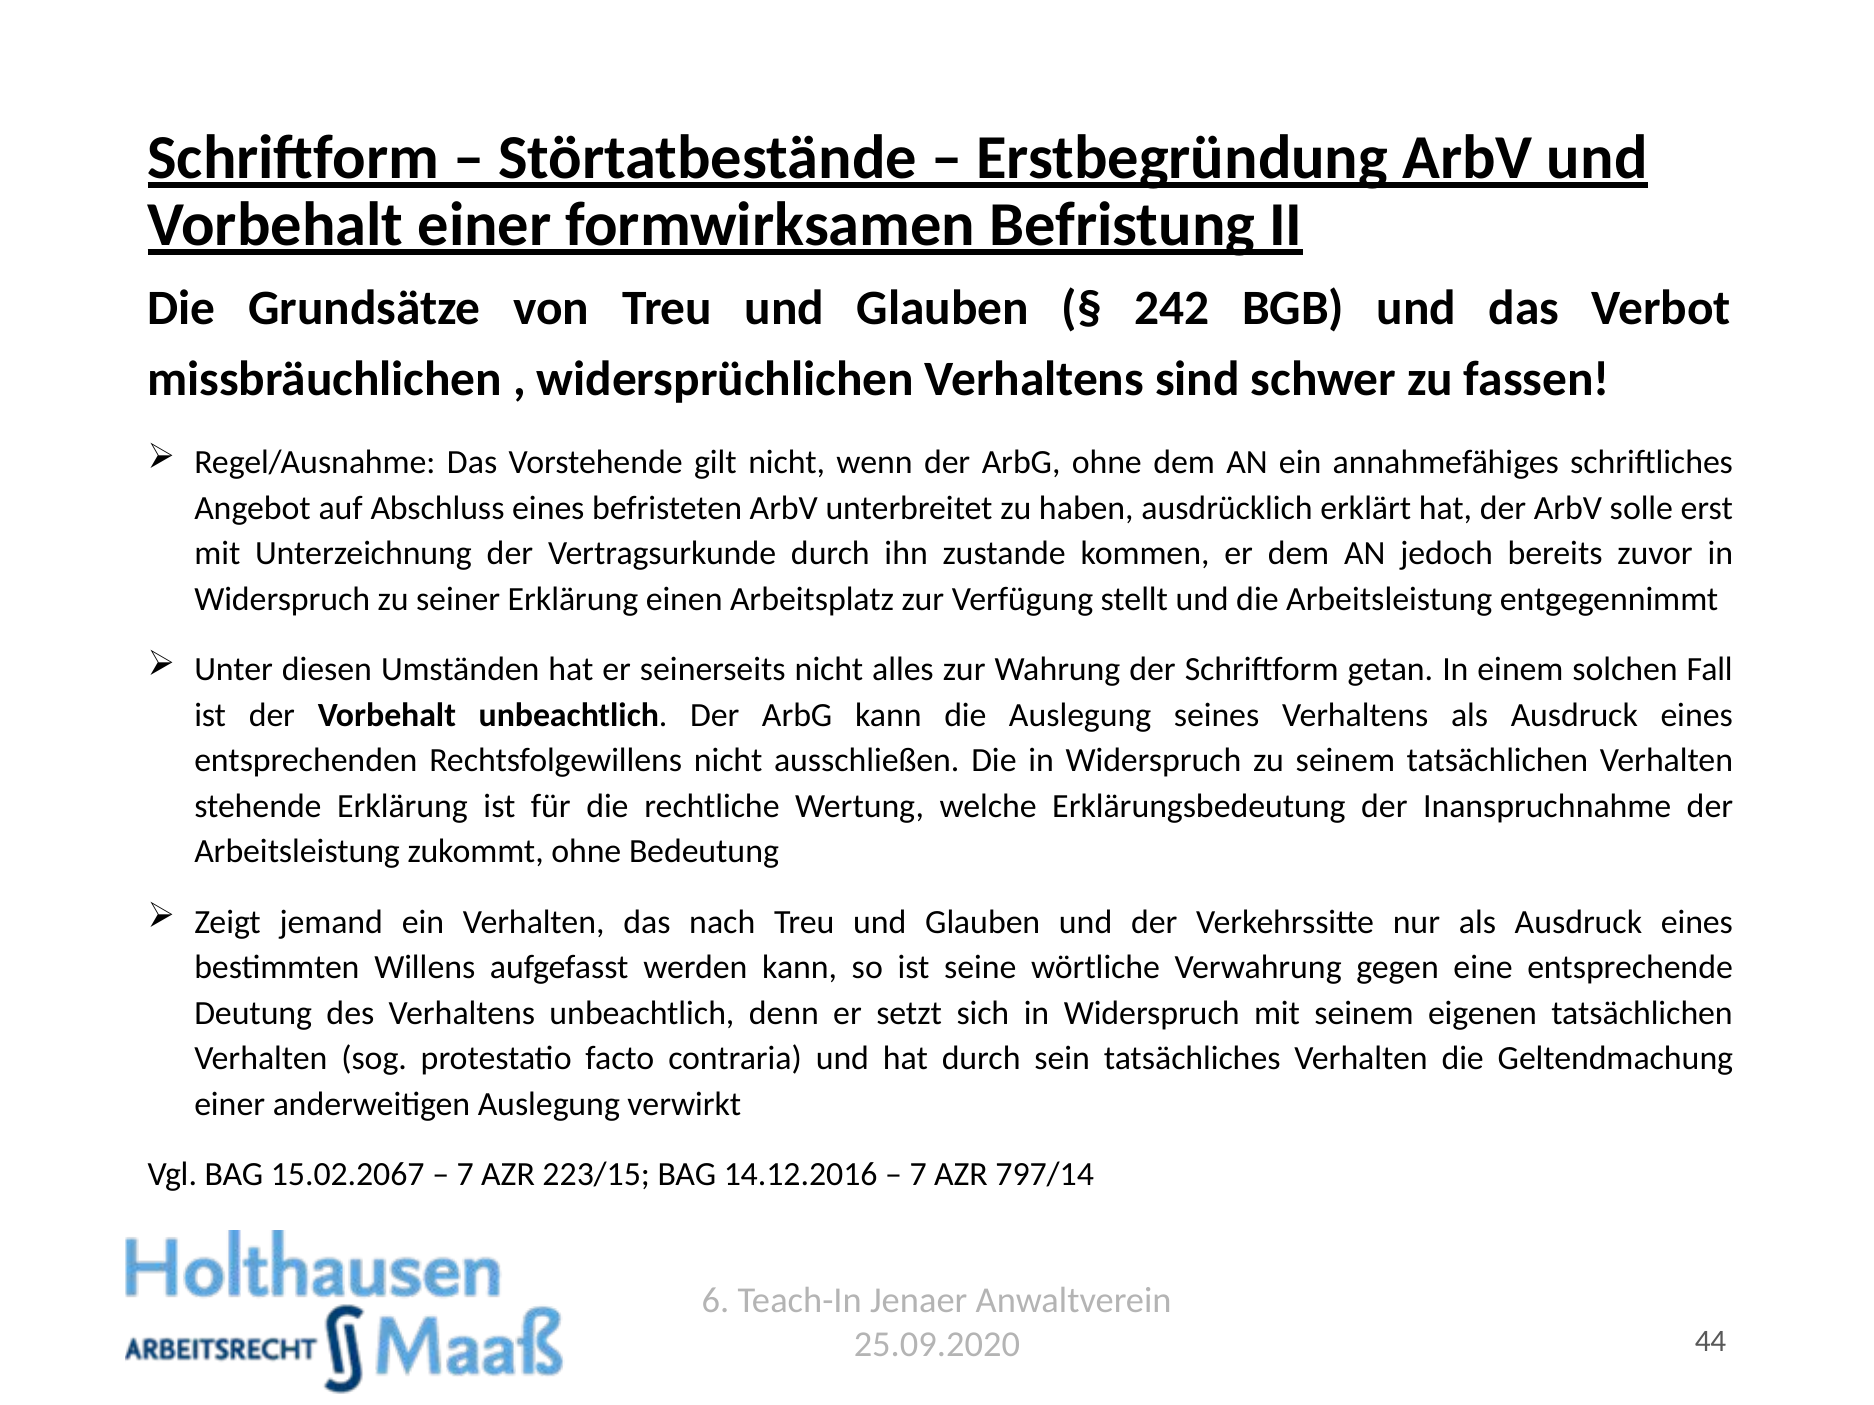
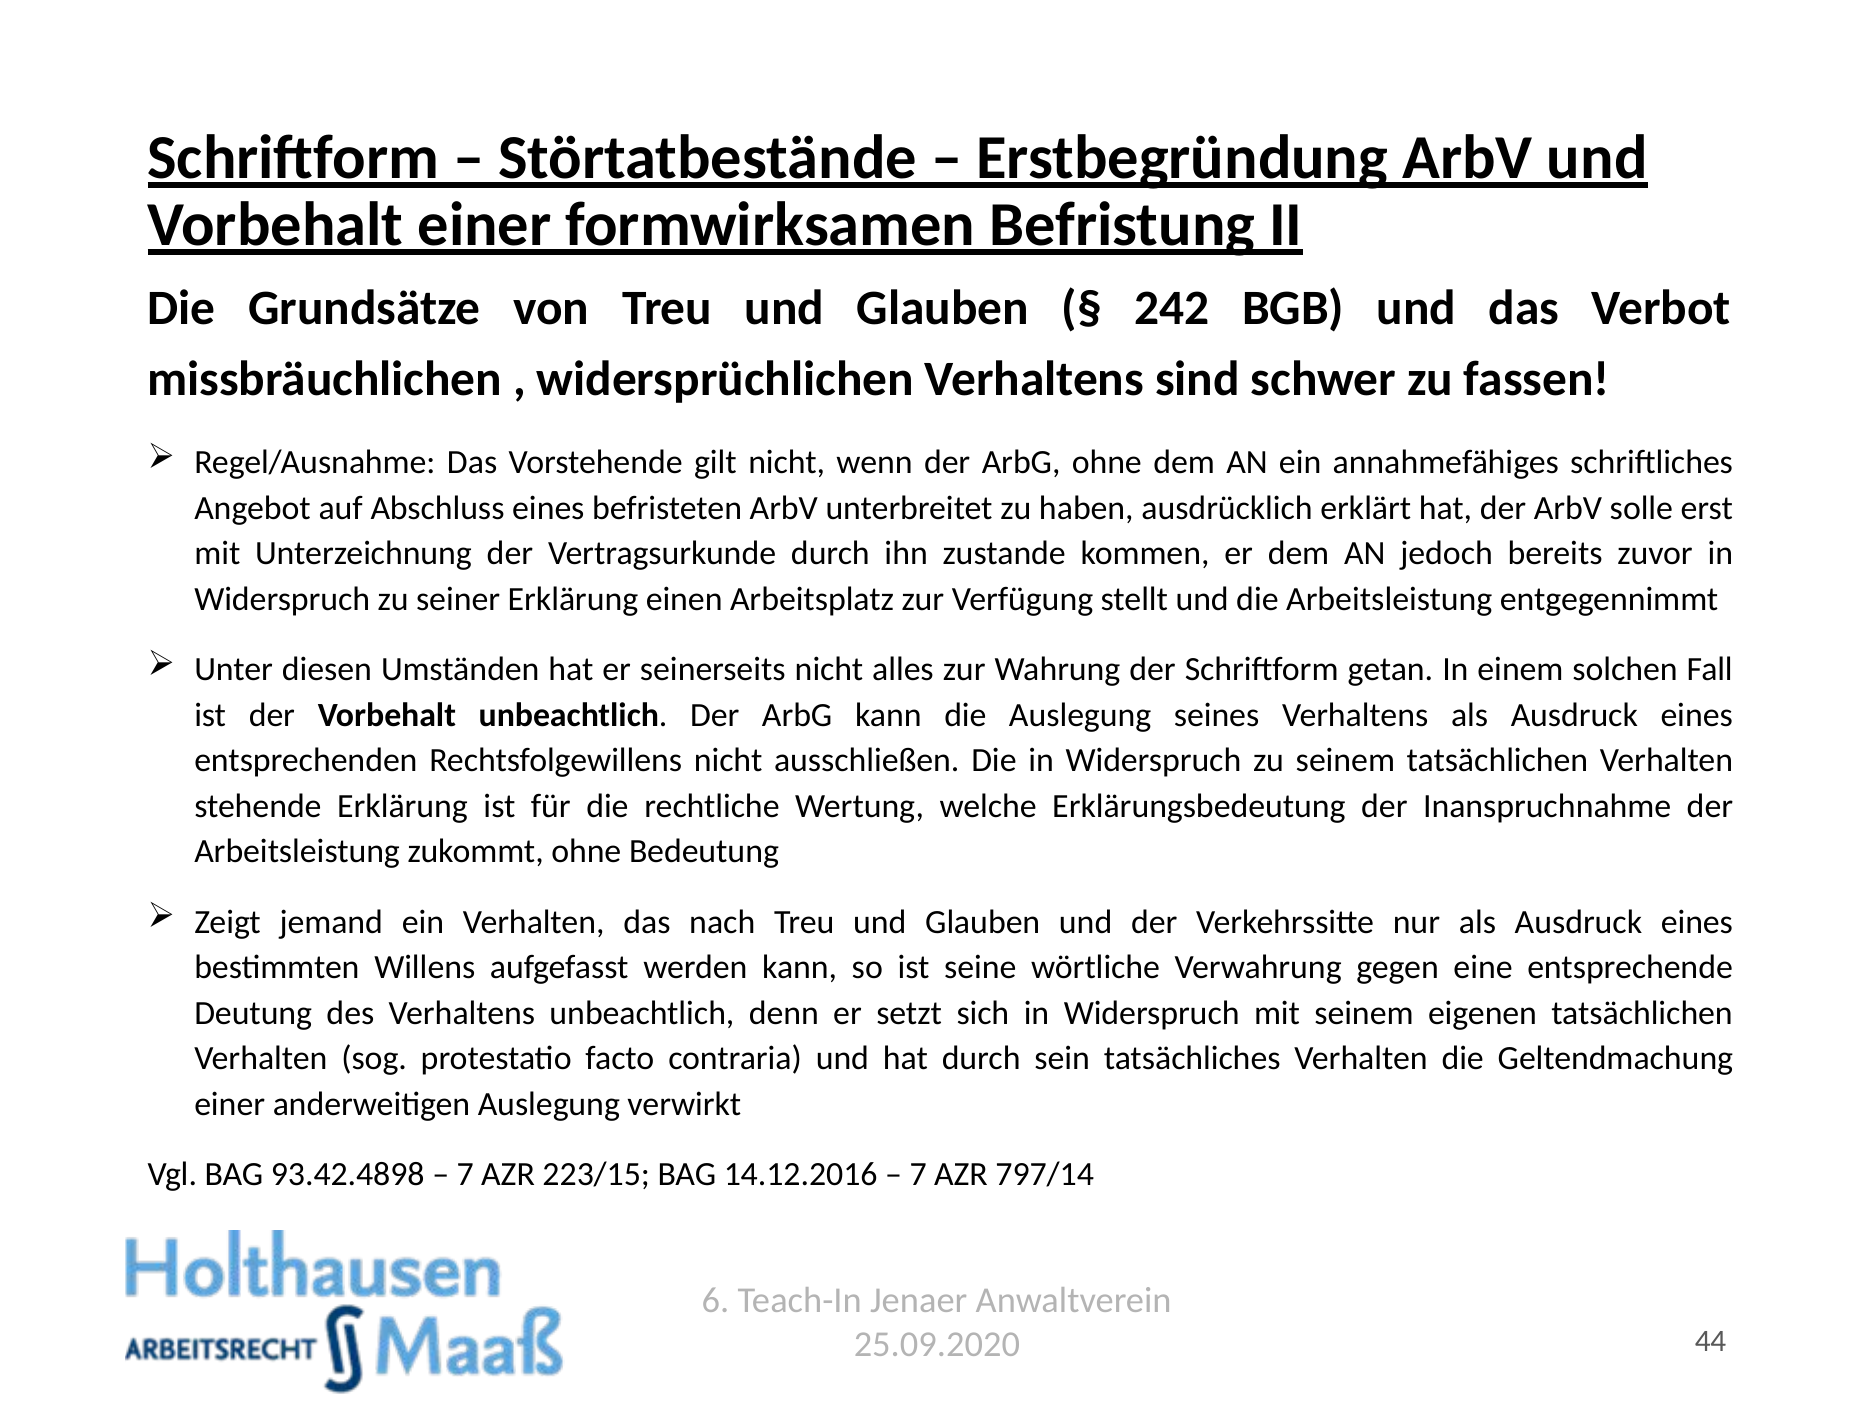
15.02.2067: 15.02.2067 -> 93.42.4898
